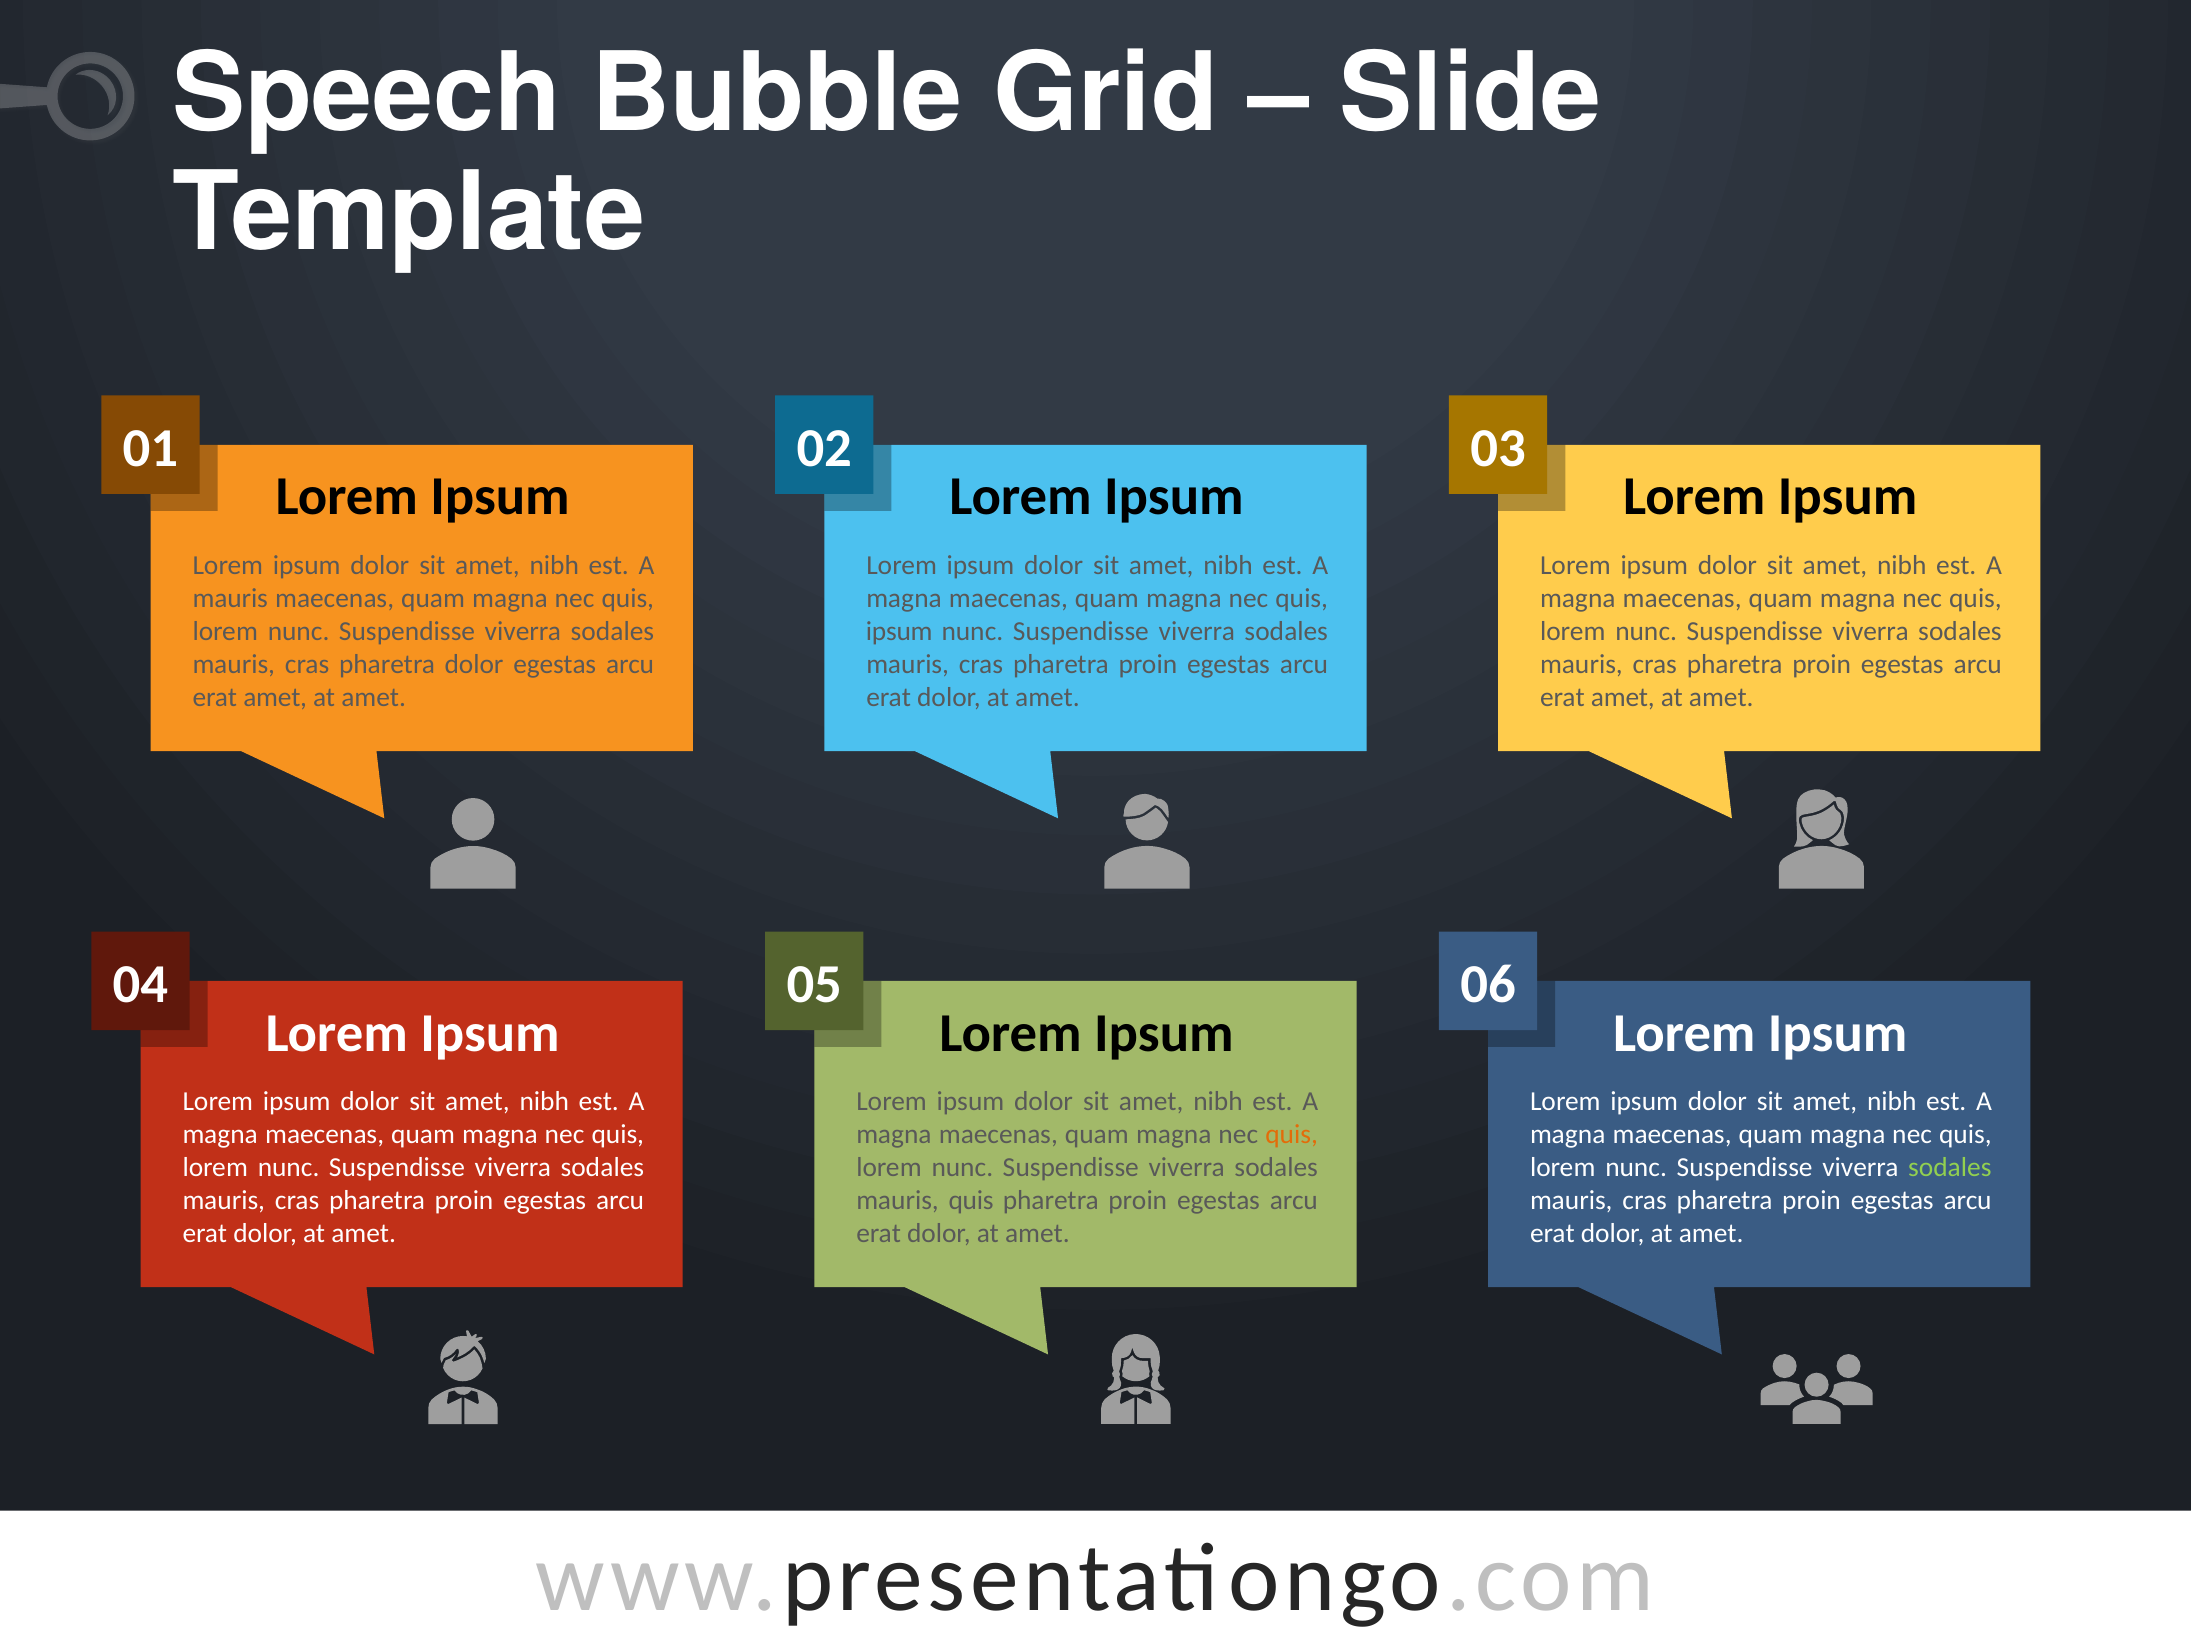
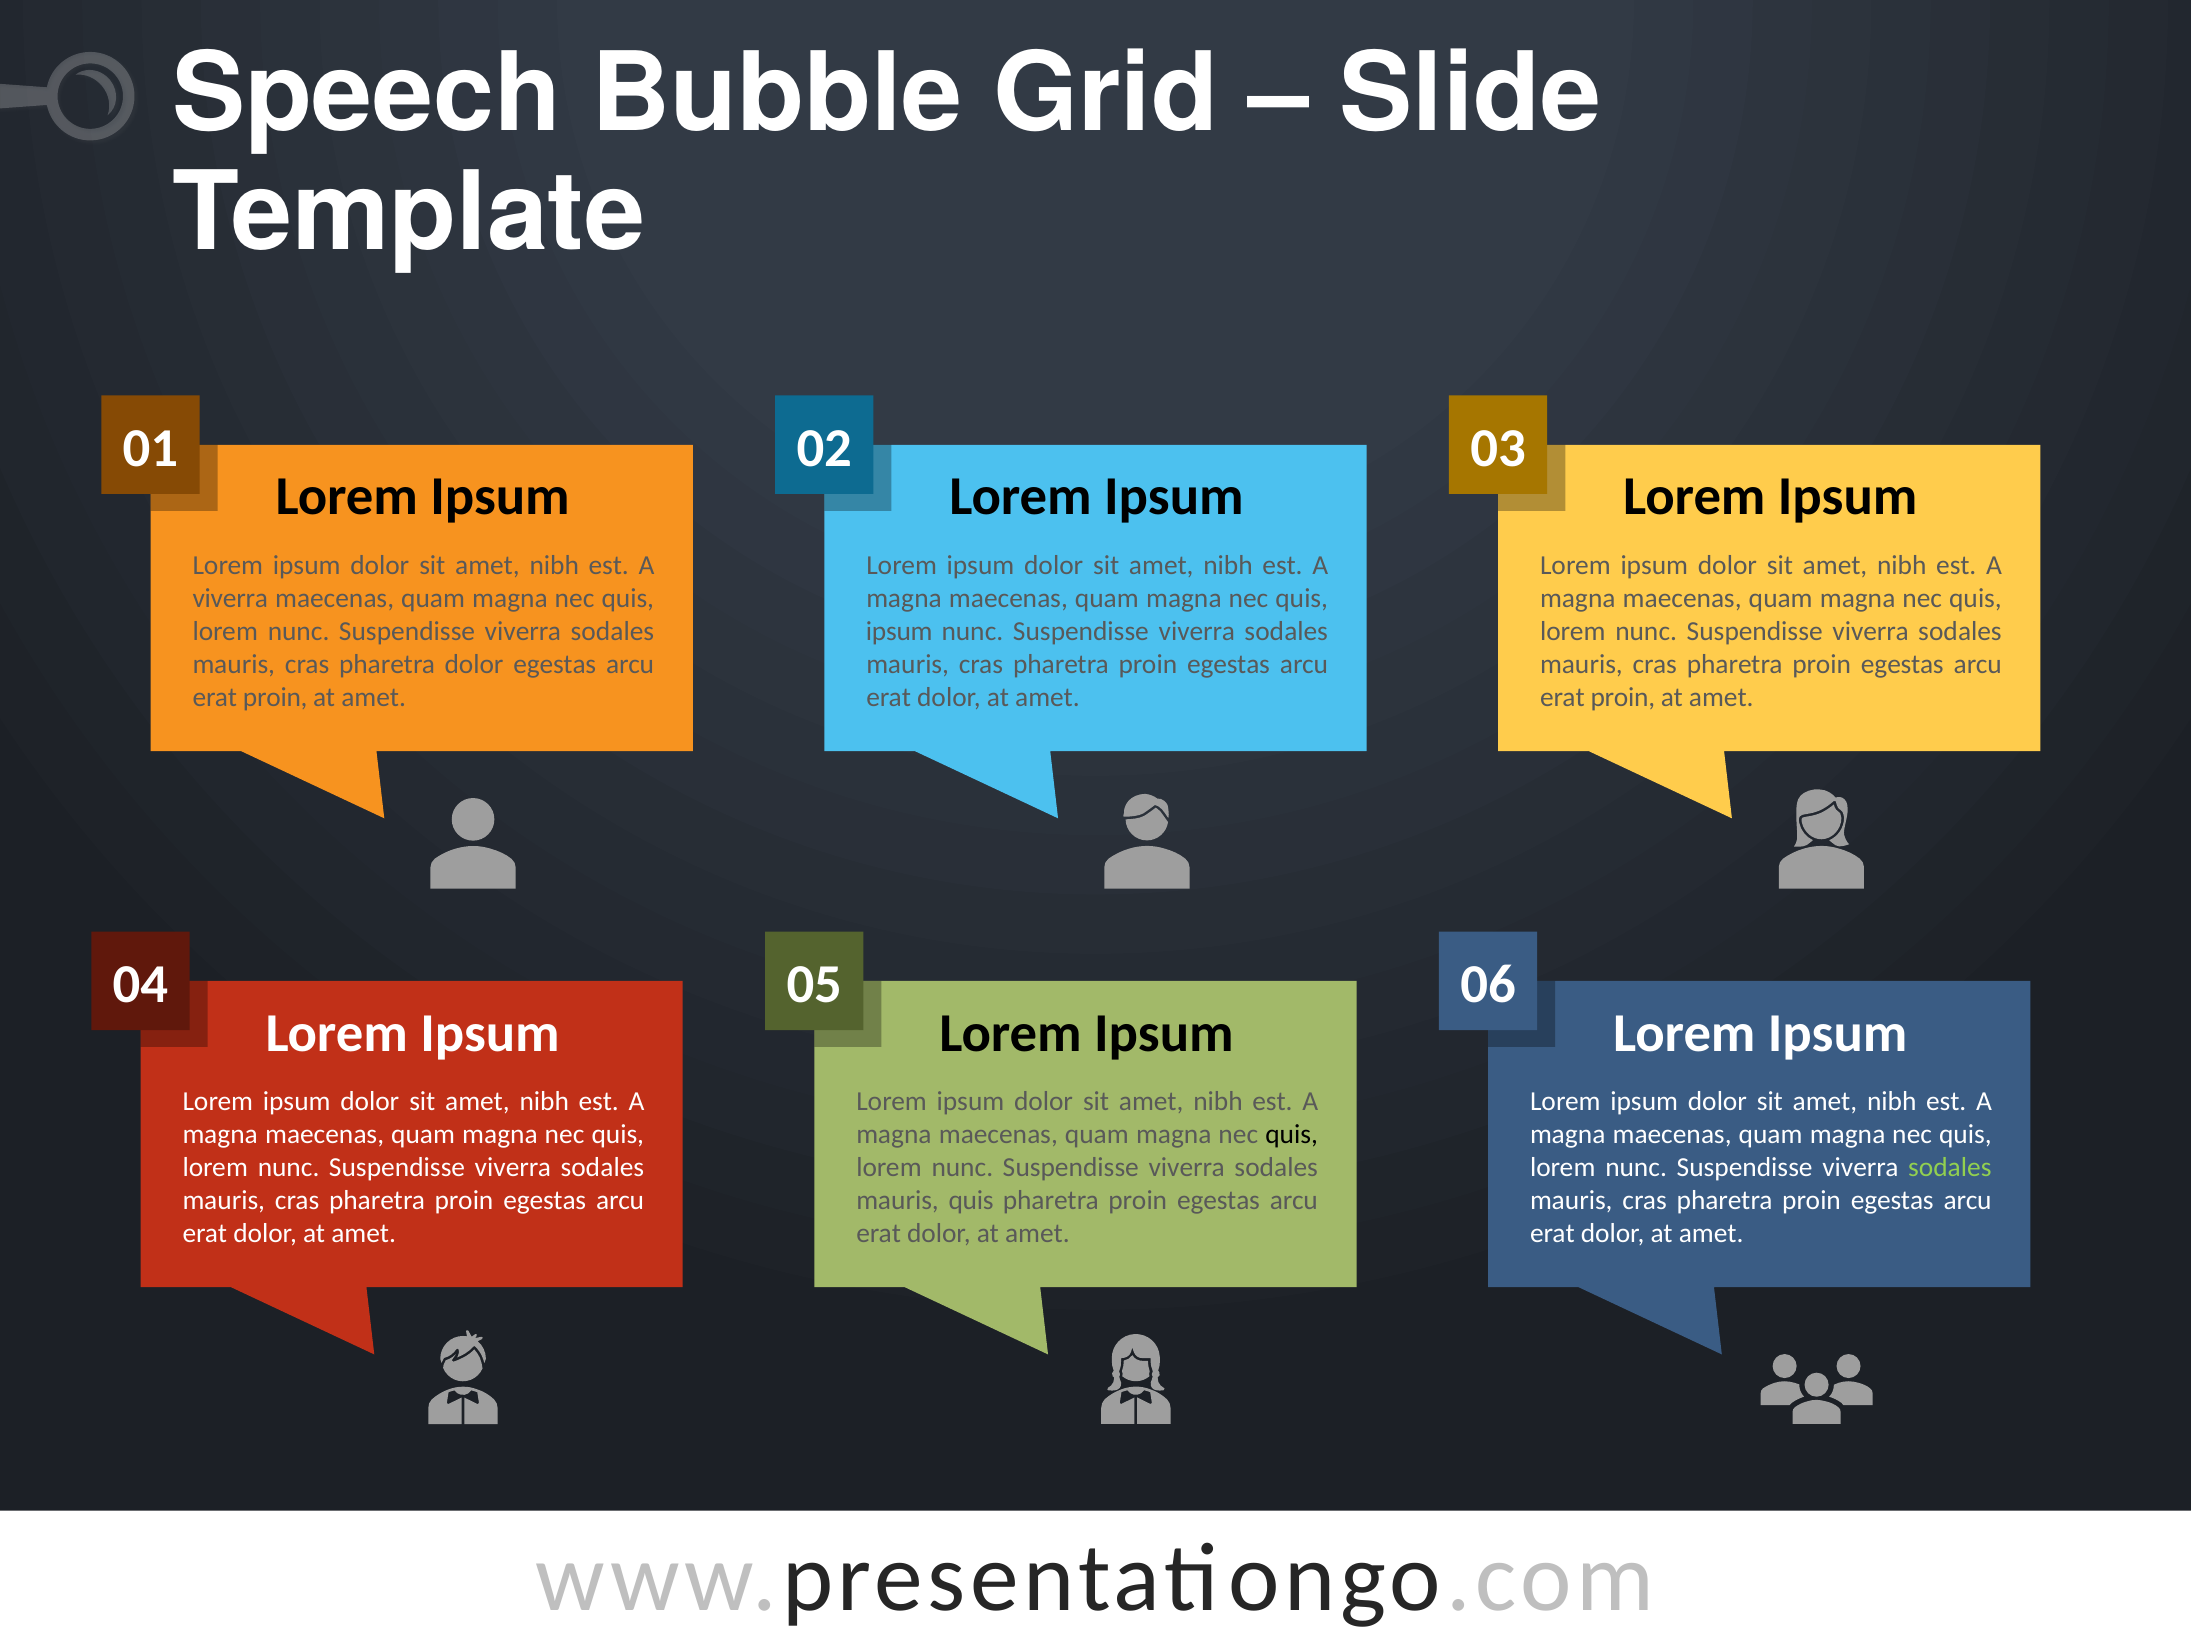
mauris at (230, 598): mauris -> viverra
amet at (275, 697): amet -> proin
amet at (1623, 697): amet -> proin
quis at (1292, 1135) colour: orange -> black
